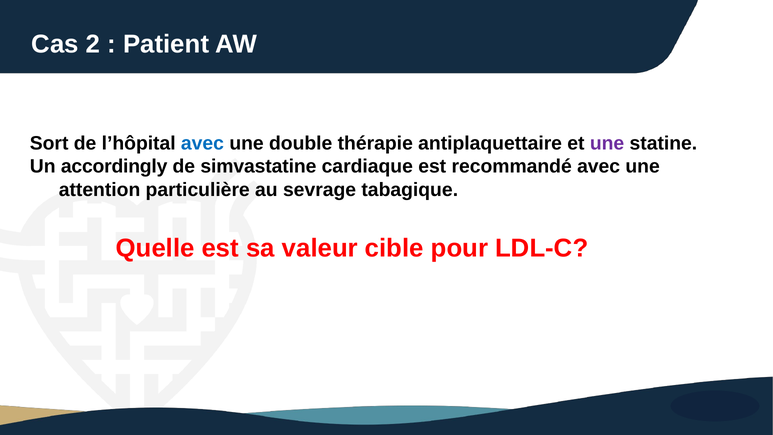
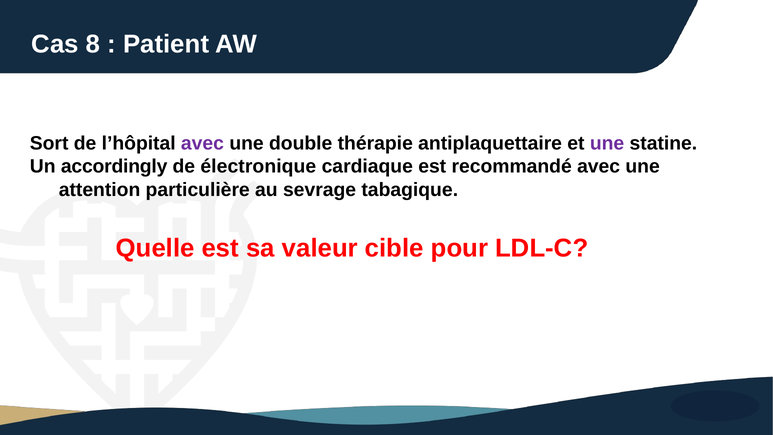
2: 2 -> 8
avec at (202, 143) colour: blue -> purple
simvastatine: simvastatine -> électronique
